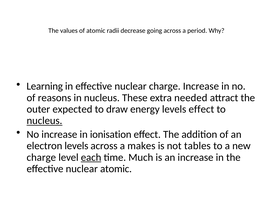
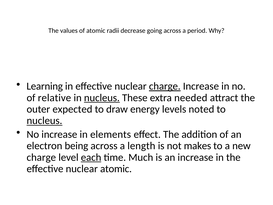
charge at (165, 86) underline: none -> present
reasons: reasons -> relative
nucleus at (102, 98) underline: none -> present
levels effect: effect -> noted
ionisation: ionisation -> elements
electron levels: levels -> being
makes: makes -> length
tables: tables -> makes
